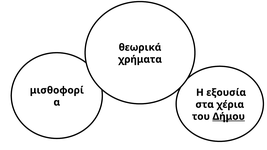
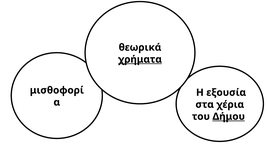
χρήματα underline: none -> present
